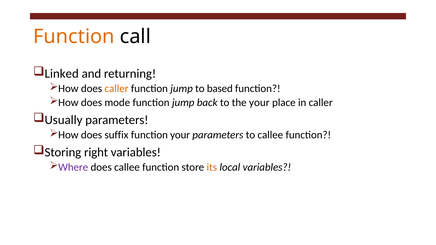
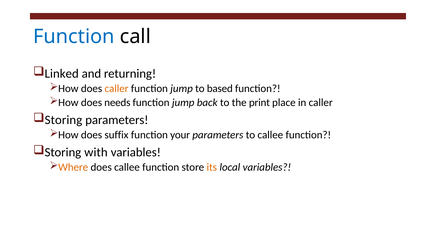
Function at (74, 37) colour: orange -> blue
mode: mode -> needs
the your: your -> print
Usually at (64, 120): Usually -> Storing
right: right -> with
Where colour: purple -> orange
